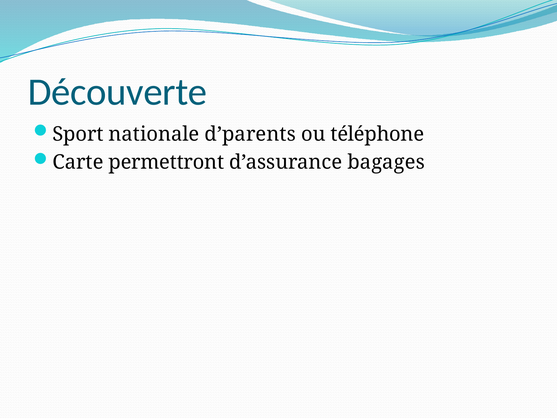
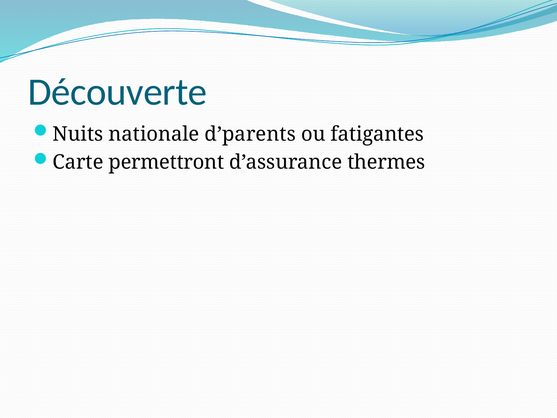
Sport: Sport -> Nuits
téléphone: téléphone -> fatigantes
bagages: bagages -> thermes
